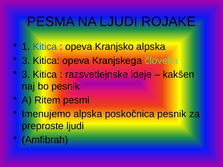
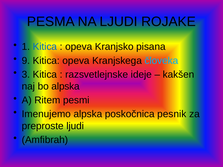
Kranjsko alpska: alpska -> pisana
3 at (26, 61): 3 -> 9
človeka colour: light green -> light blue
bo pesnik: pesnik -> alpska
